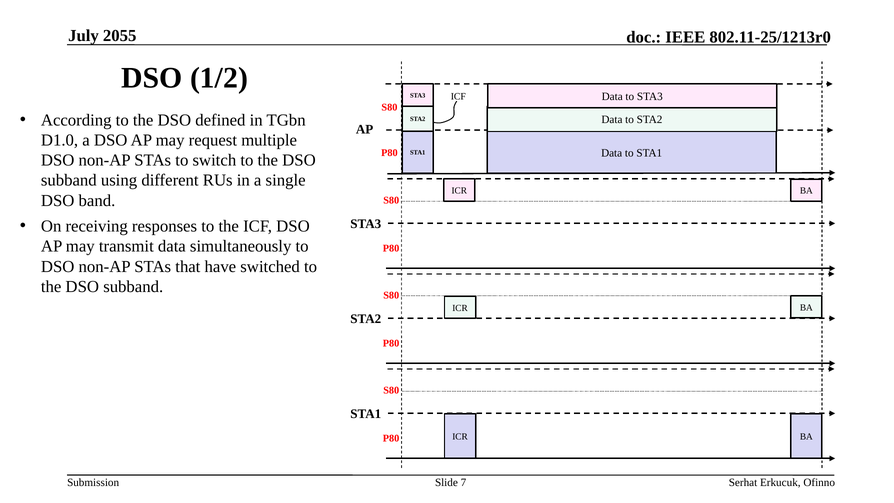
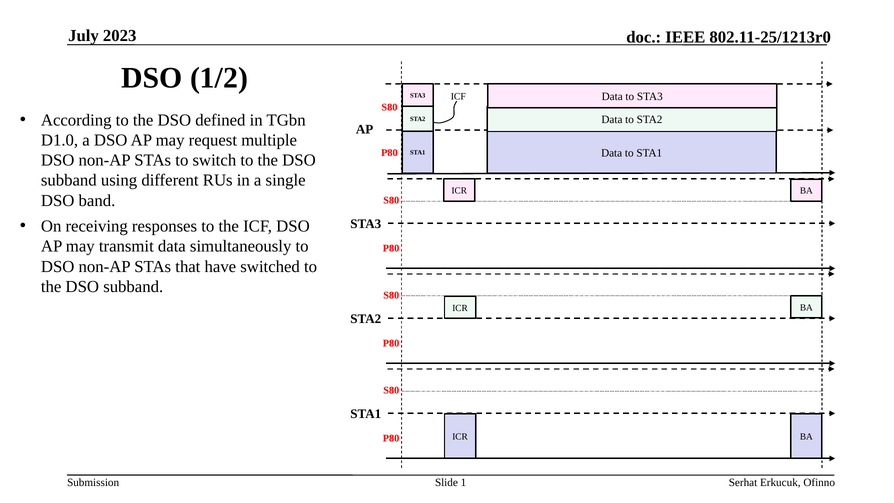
2055: 2055 -> 2023
7: 7 -> 1
